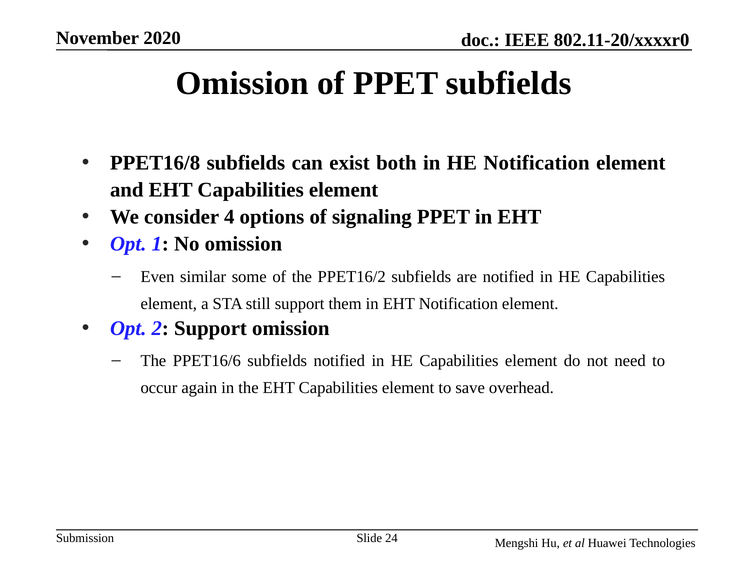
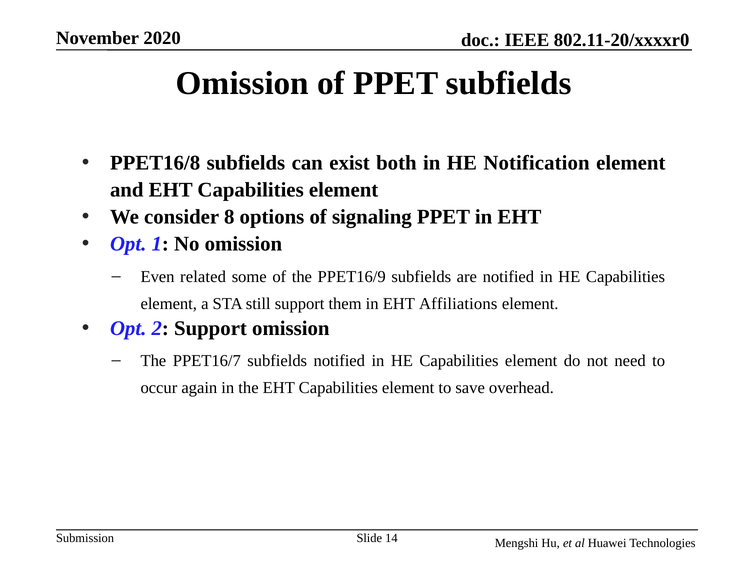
4: 4 -> 8
similar: similar -> related
PPET16/2: PPET16/2 -> PPET16/9
EHT Notification: Notification -> Affiliations
PPET16/6: PPET16/6 -> PPET16/7
24: 24 -> 14
